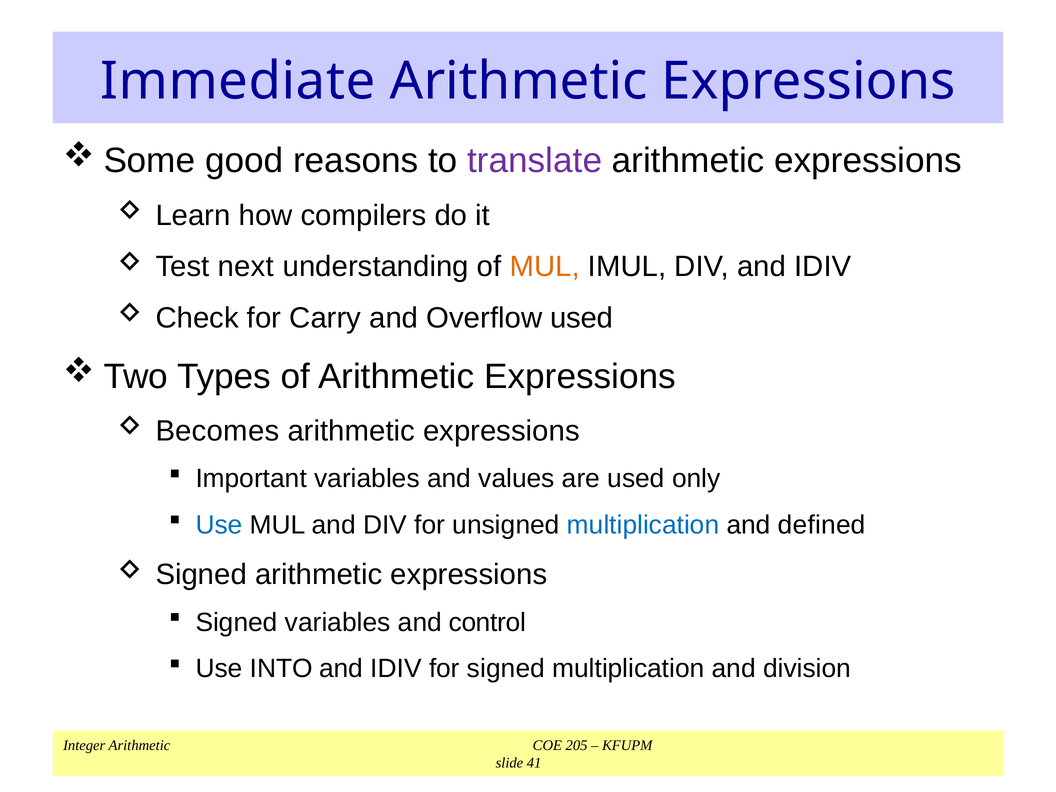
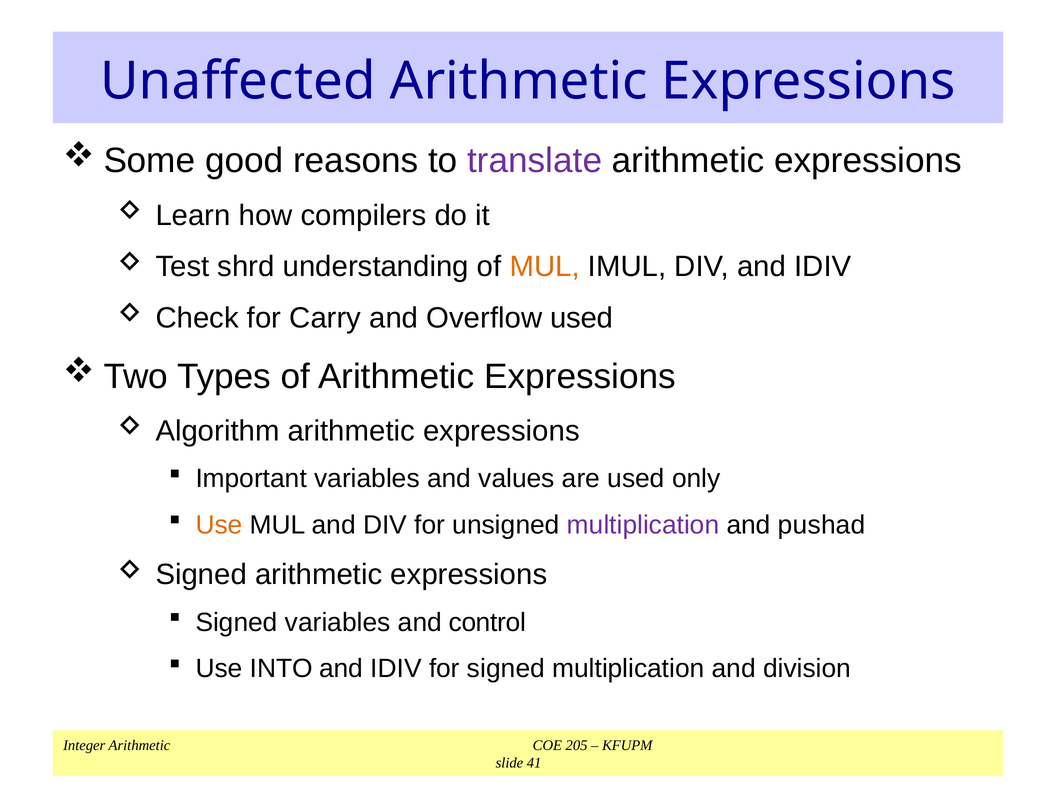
Immediate: Immediate -> Unaffected
next: next -> shrd
Becomes: Becomes -> Algorithm
Use at (219, 525) colour: blue -> orange
multiplication at (643, 525) colour: blue -> purple
defined: defined -> pushad
